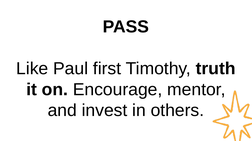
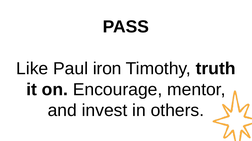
first: first -> iron
